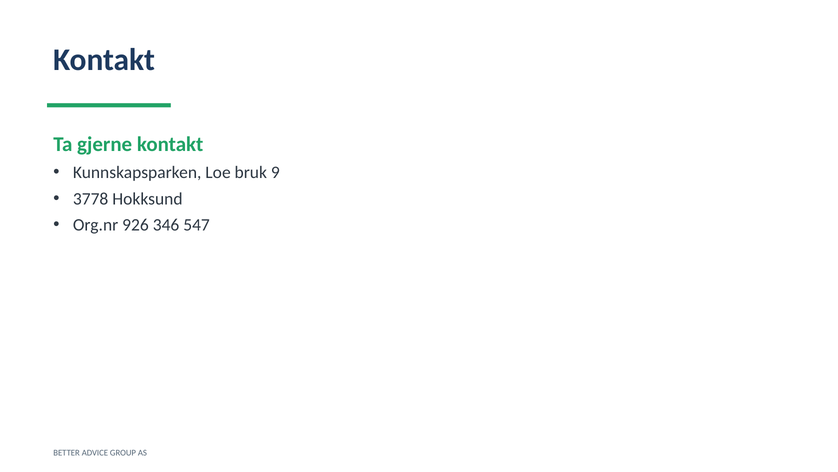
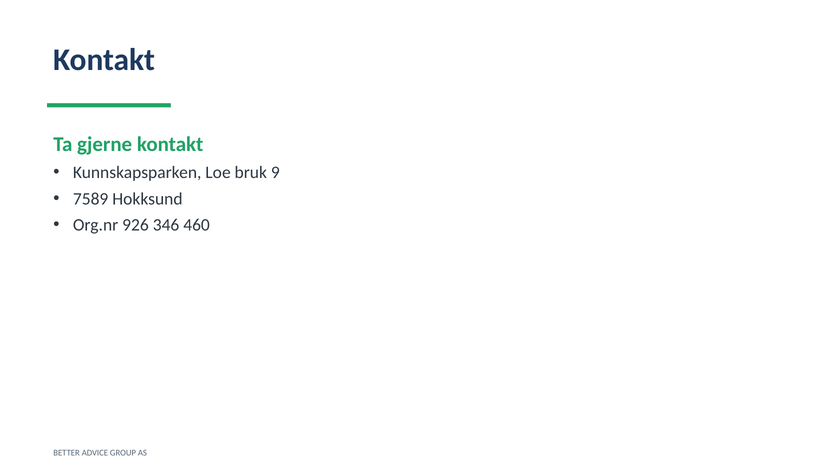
3778: 3778 -> 7589
547: 547 -> 460
